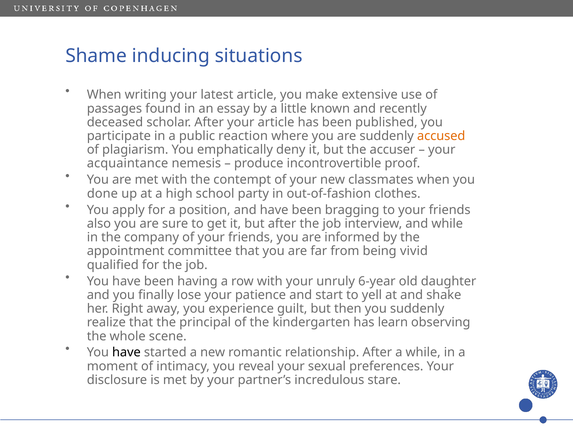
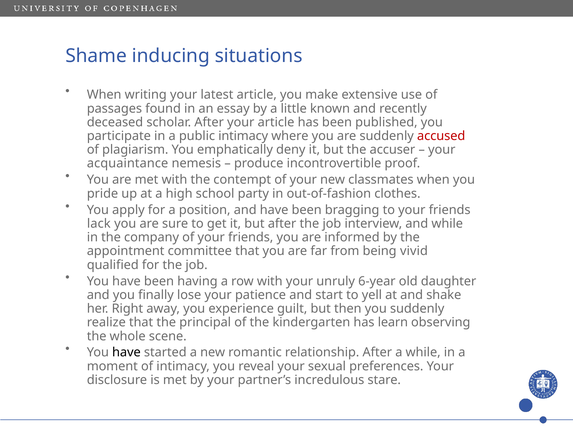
public reaction: reaction -> intimacy
accused colour: orange -> red
done: done -> pride
also: also -> lack
